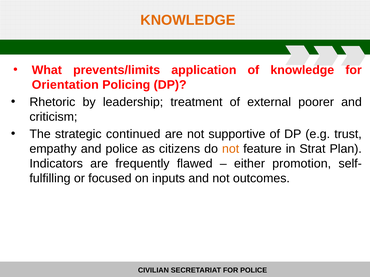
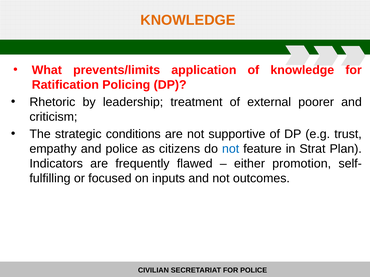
Orientation: Orientation -> Ratification
continued: continued -> conditions
not at (231, 149) colour: orange -> blue
